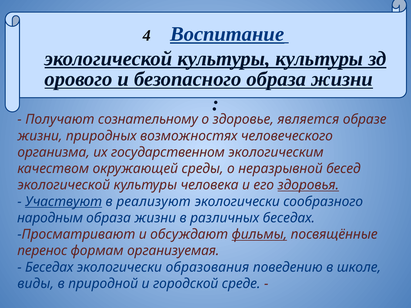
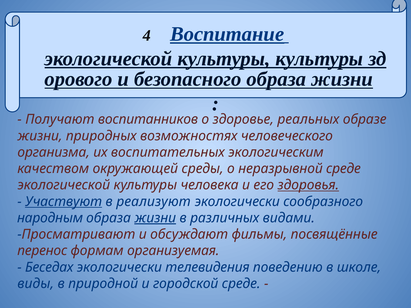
сознательному: сознательному -> воспитанников
является: является -> реальных
государственном: государственном -> воспитательных
неразрывной бесед: бесед -> среде
жизни at (155, 218) underline: none -> present
различных беседах: беседах -> видами
фильмы underline: present -> none
образования: образования -> телевидения
